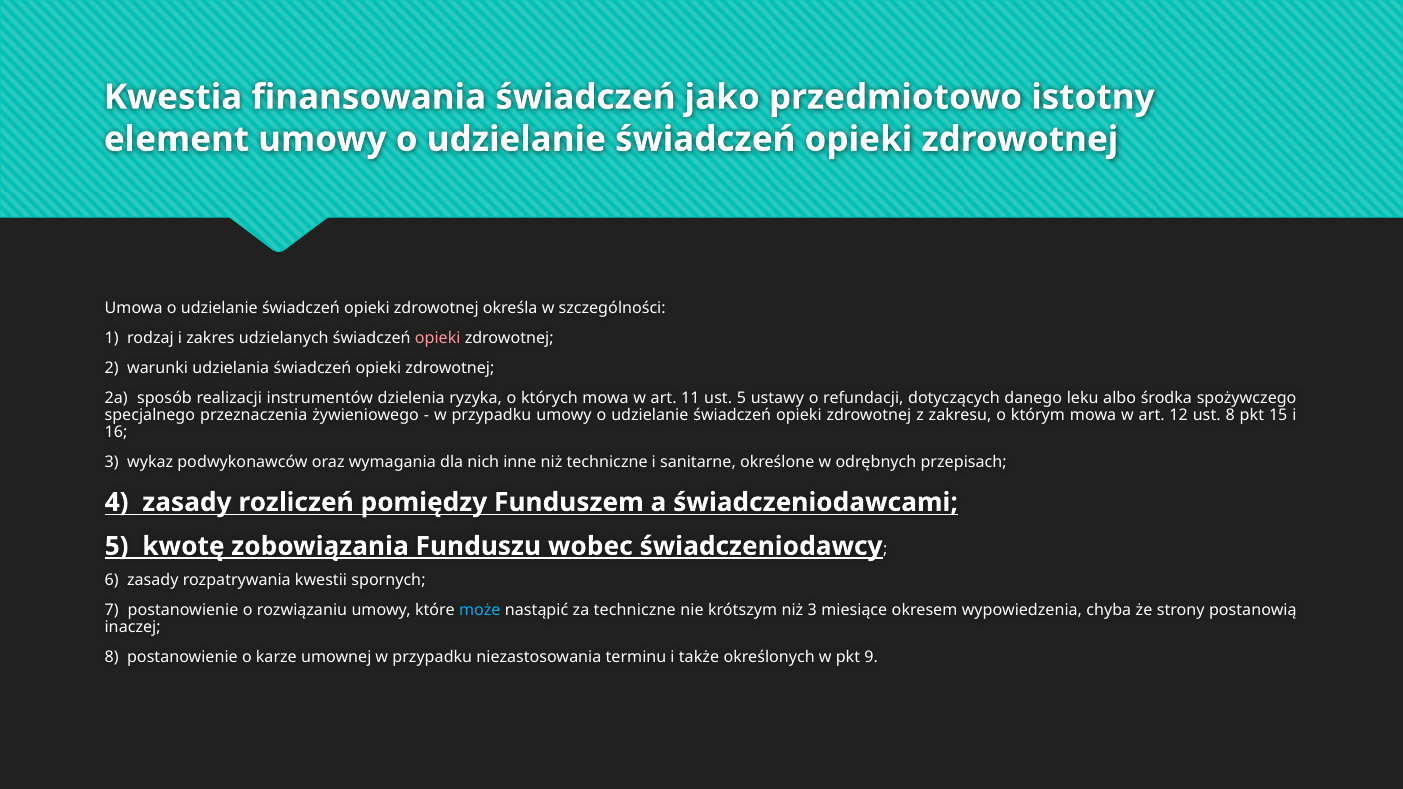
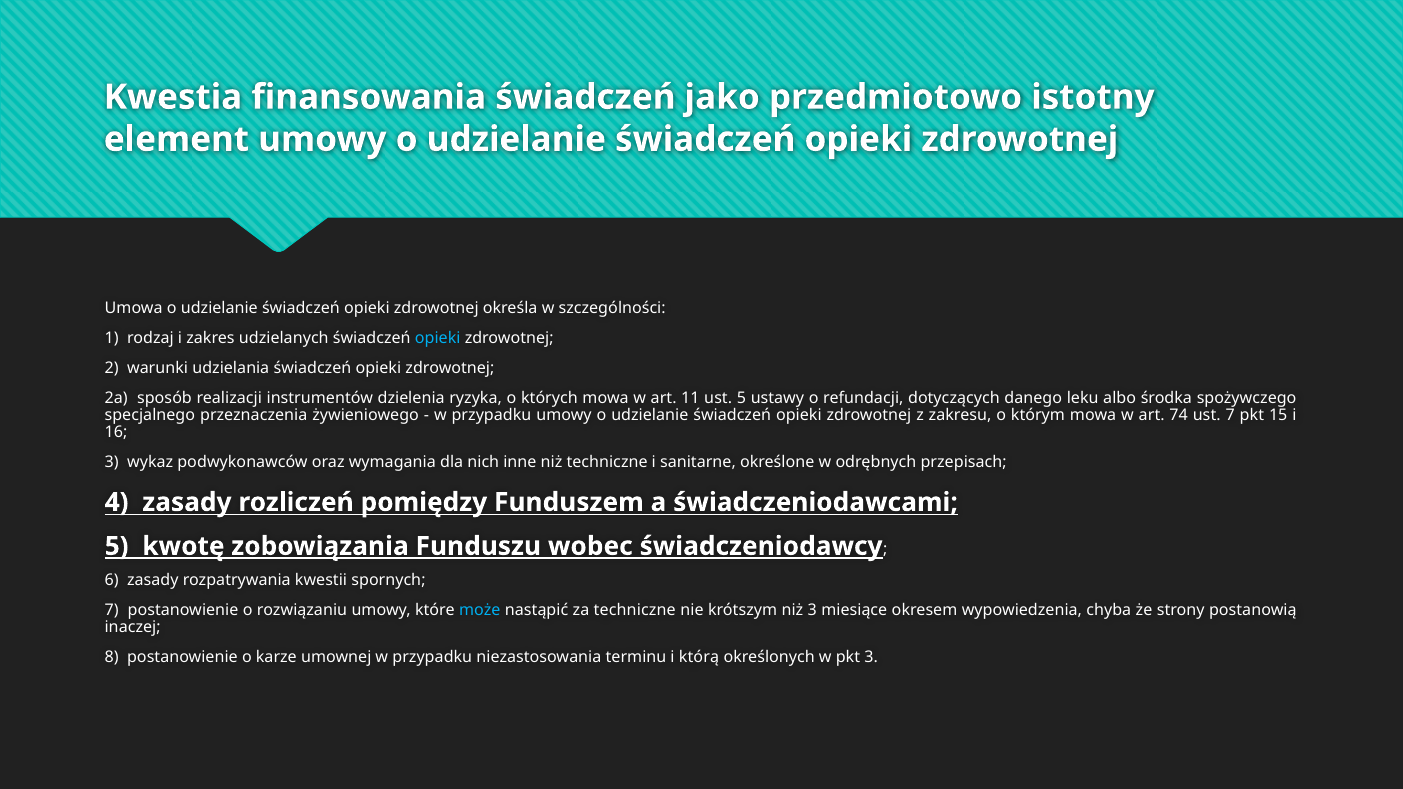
opieki at (438, 338) colour: pink -> light blue
12: 12 -> 74
ust 8: 8 -> 7
także: także -> którą
pkt 9: 9 -> 3
